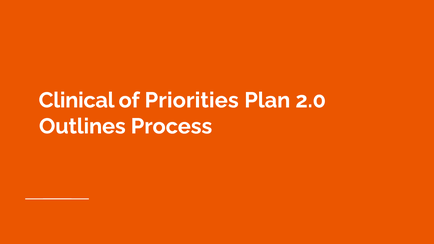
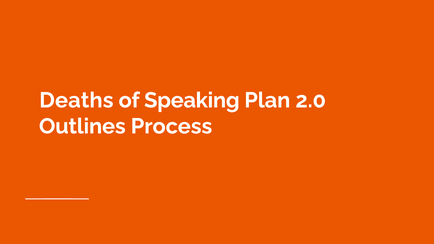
Clinical: Clinical -> Deaths
Priorities: Priorities -> Speaking
